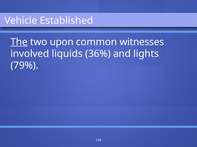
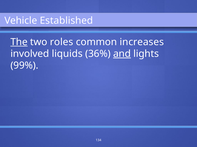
upon: upon -> roles
witnesses: witnesses -> increases
and underline: none -> present
79%: 79% -> 99%
